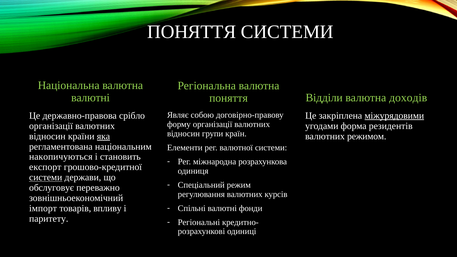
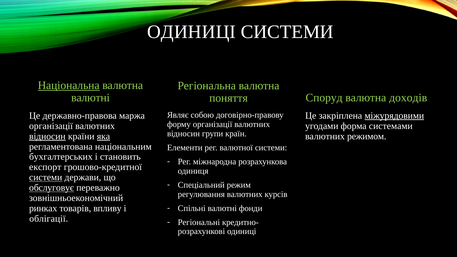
ПОНЯТТЯ at (192, 32): ПОНЯТТЯ -> ОДИНИЦІ
Національна underline: none -> present
Відділи: Відділи -> Споруд
срібло: срібло -> маржа
резидентів: резидентів -> системами
відносин at (47, 136) underline: none -> present
накопичуються: накопичуються -> бухгалтерських
обслуговує underline: none -> present
імпорт: імпорт -> ринках
паритету: паритету -> облігації
